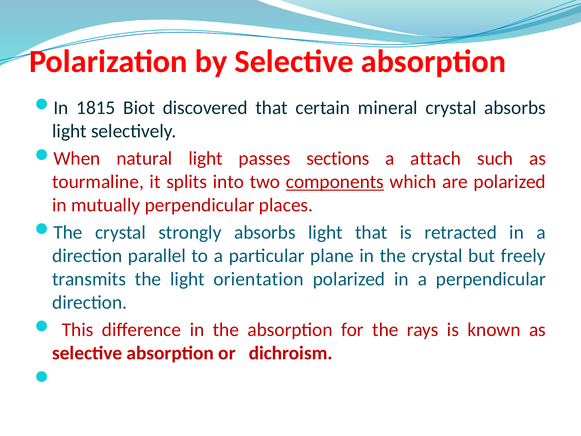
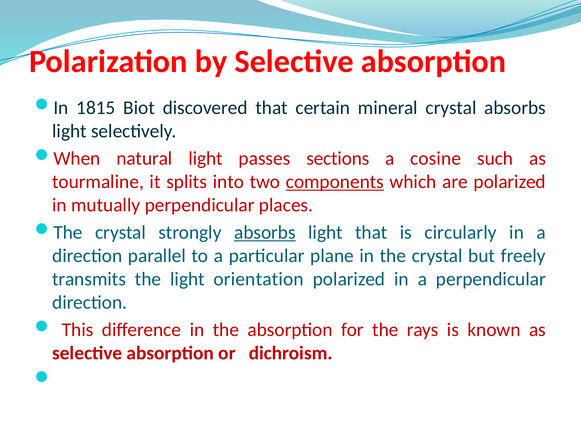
attach: attach -> cosine
absorbs at (265, 232) underline: none -> present
retracted: retracted -> circularly
